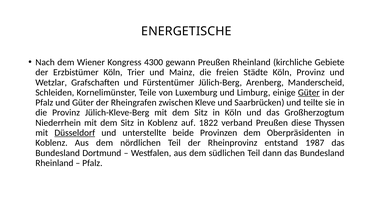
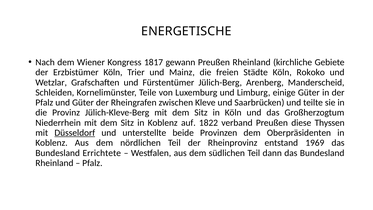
4300: 4300 -> 1817
Köln Provinz: Provinz -> Rokoko
Güter at (309, 92) underline: present -> none
1987: 1987 -> 1969
Dortmund: Dortmund -> Errichtete
